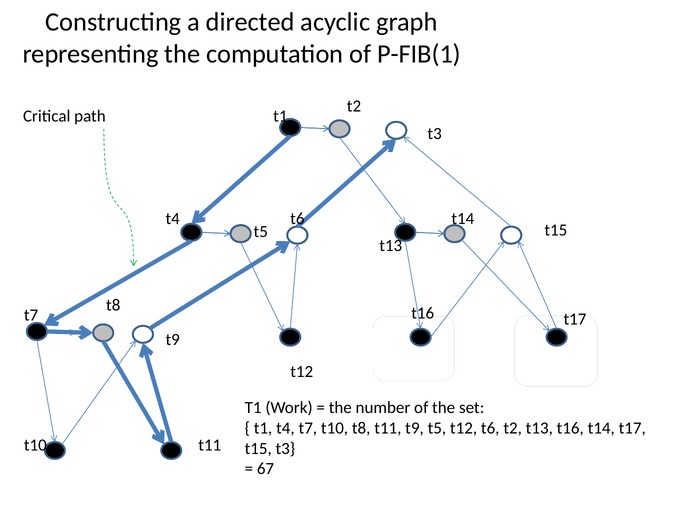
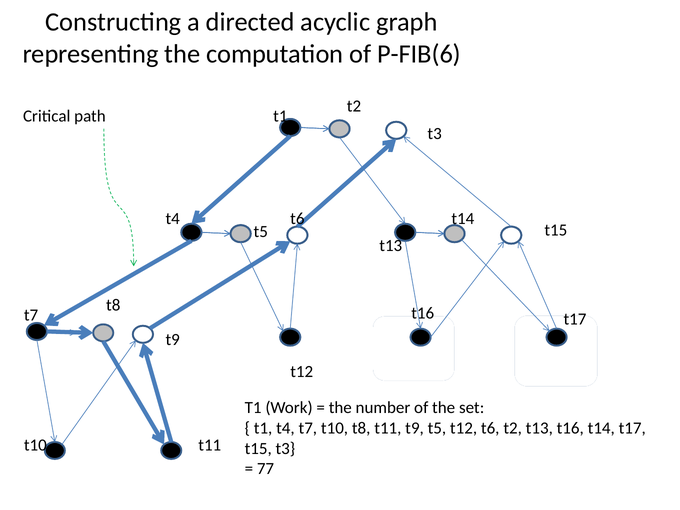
P-FIB(1: P-FIB(1 -> P-FIB(6
67: 67 -> 77
